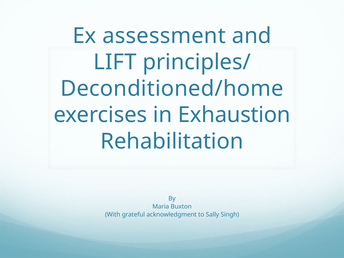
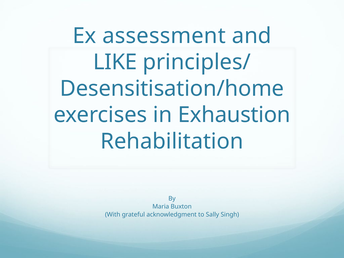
LIFT: LIFT -> LIKE
Deconditioned/home: Deconditioned/home -> Desensitisation/home
